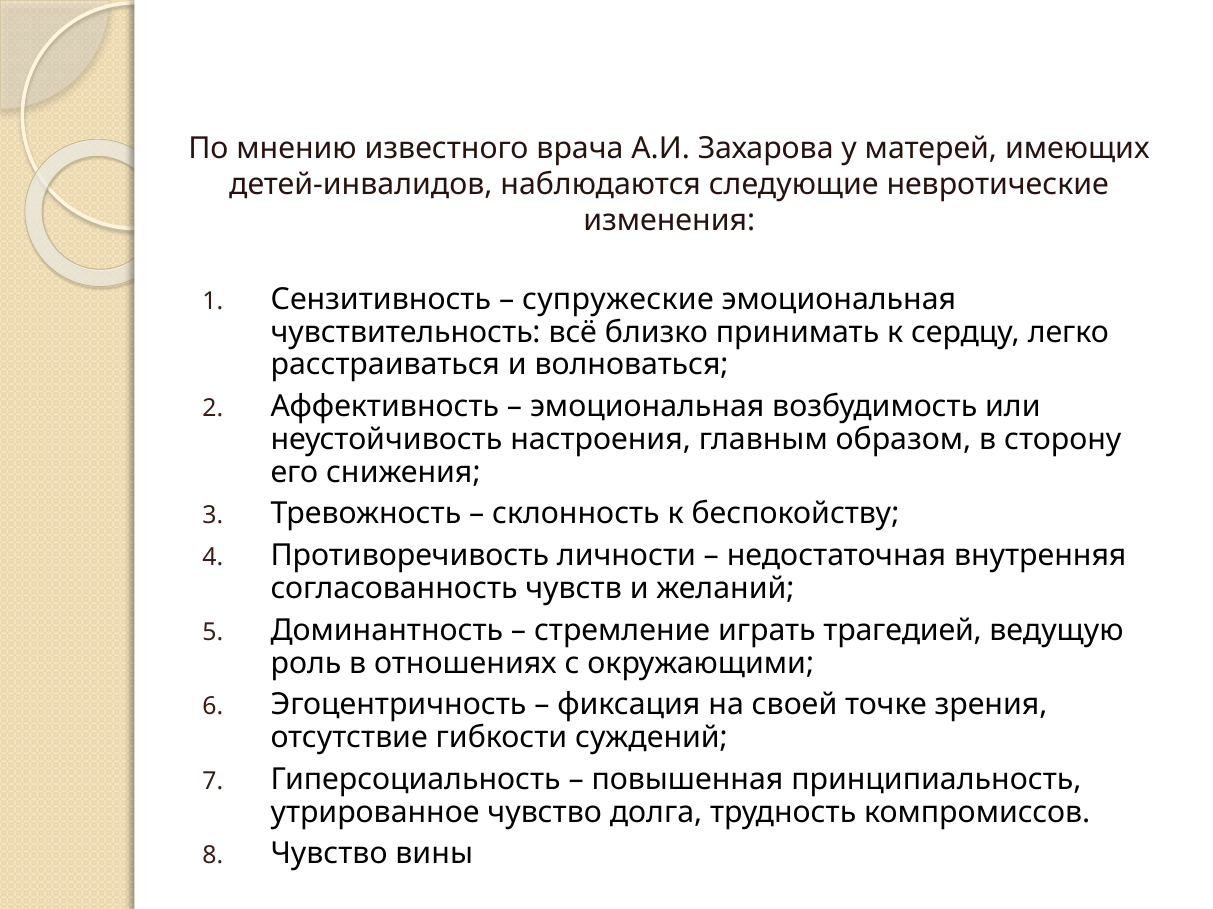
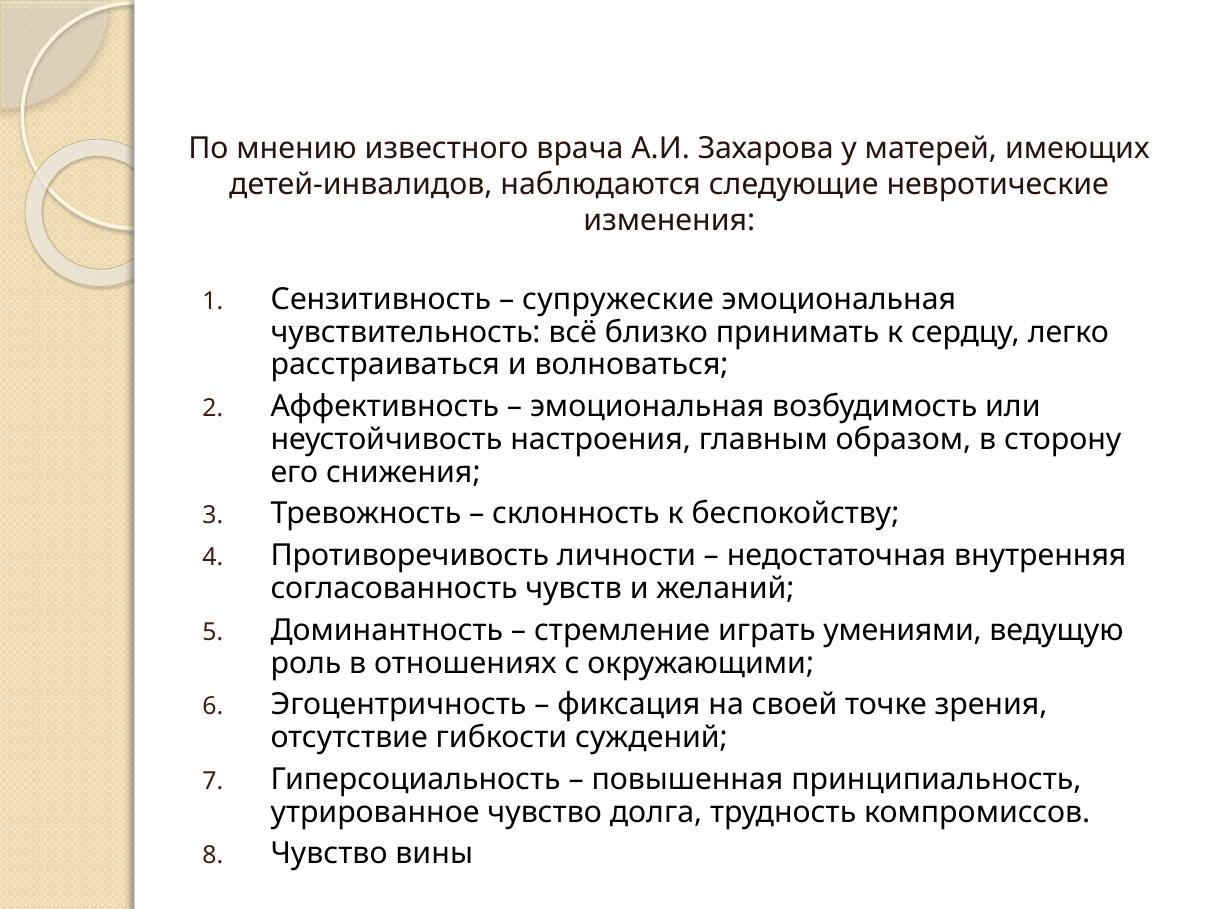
трагедией: трагедией -> умениями
